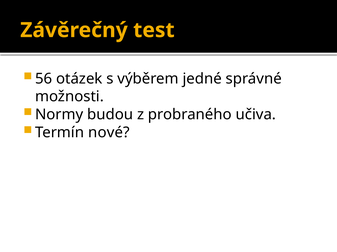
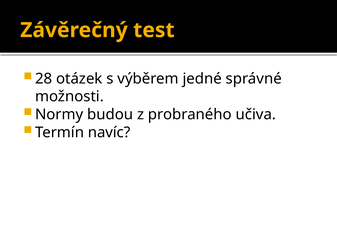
56: 56 -> 28
nové: nové -> navíc
